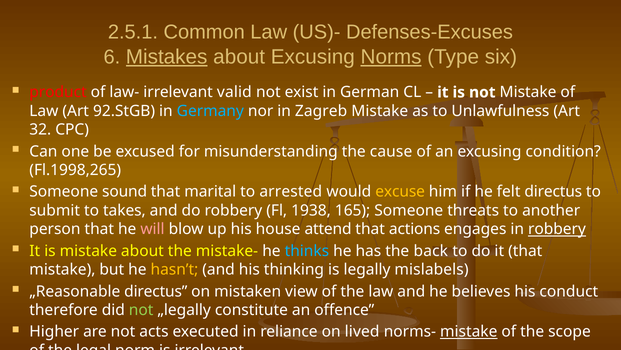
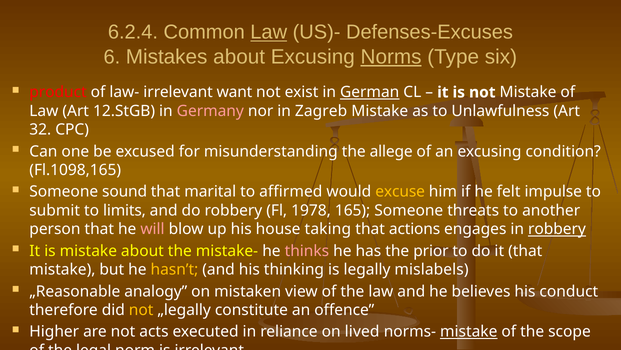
2.5.1: 2.5.1 -> 6.2.4
Law at (269, 32) underline: none -> present
Mistakes underline: present -> none
valid: valid -> want
German underline: none -> present
92.StGB: 92.StGB -> 12.StGB
Germany colour: light blue -> pink
cause: cause -> allege
Fl.1998,265: Fl.1998,265 -> Fl.1098,165
arrested: arrested -> affirmed
felt directus: directus -> impulse
takes: takes -> limits
1938: 1938 -> 1978
attend: attend -> taking
thinks colour: light blue -> pink
back: back -> prior
„Reasonable directus: directus -> analogy
not at (141, 309) colour: light green -> yellow
